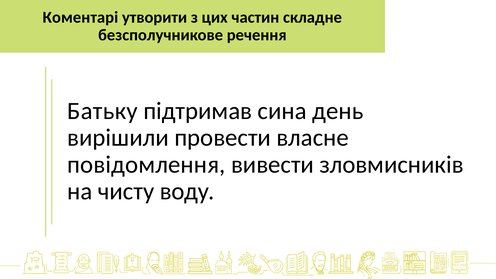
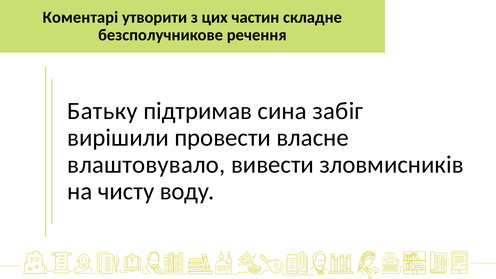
день: день -> забіг
повідомлення: повідомлення -> влаштовувало
